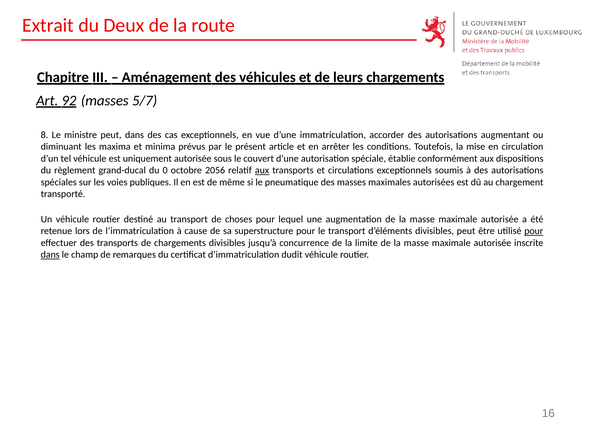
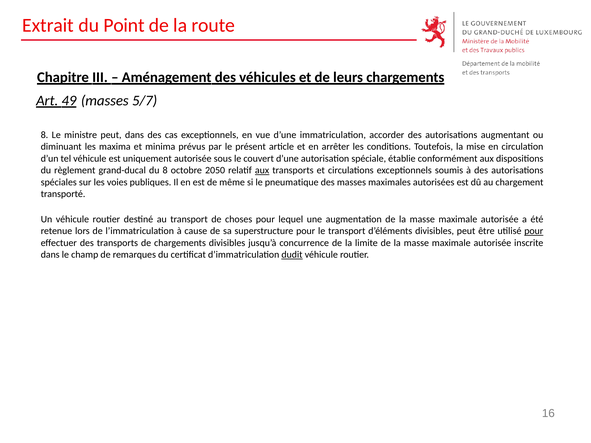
Deux: Deux -> Point
92: 92 -> 49
du 0: 0 -> 8
2056: 2056 -> 2050
dans at (50, 255) underline: present -> none
dudit underline: none -> present
